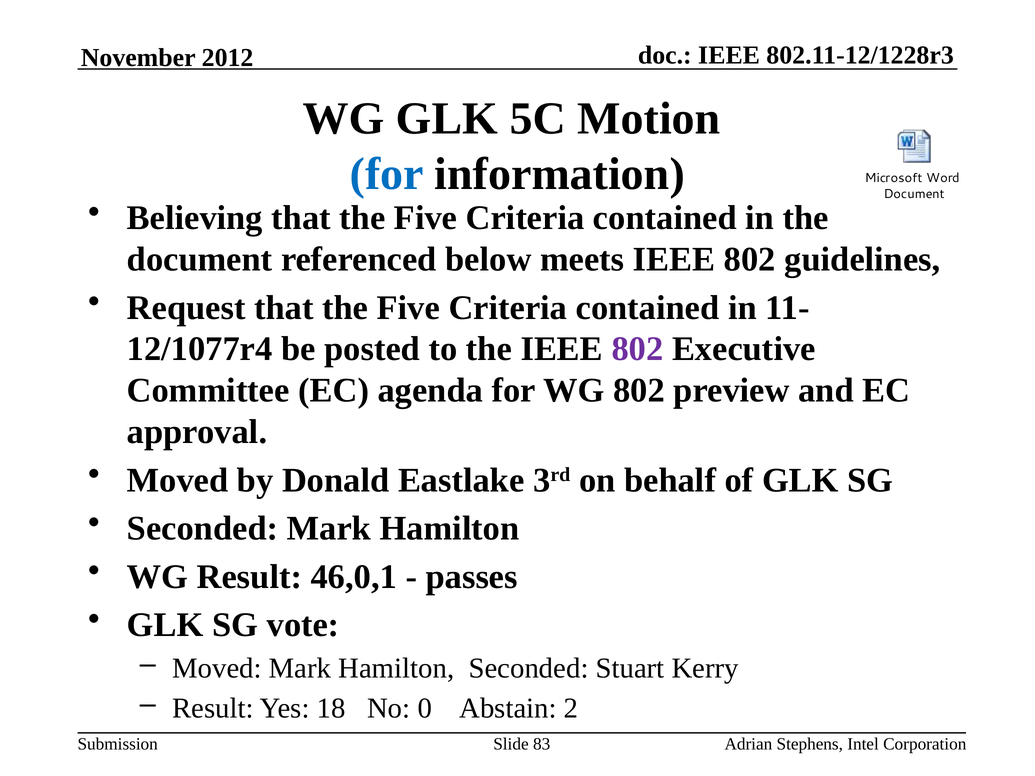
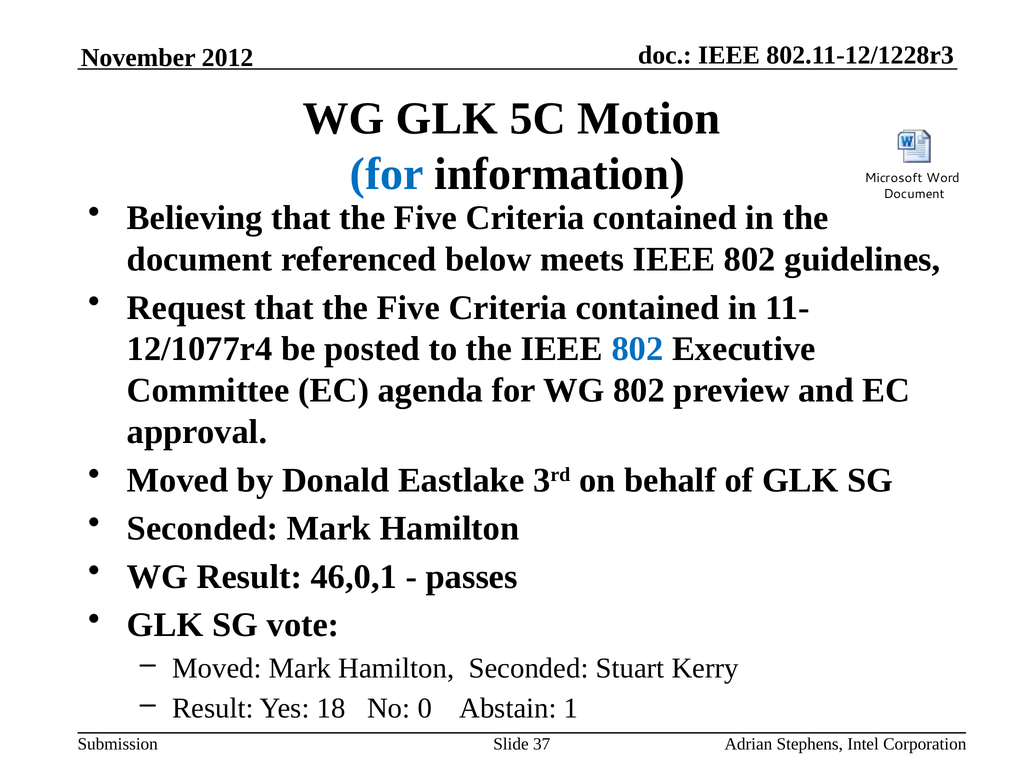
802 at (638, 349) colour: purple -> blue
2: 2 -> 1
83: 83 -> 37
